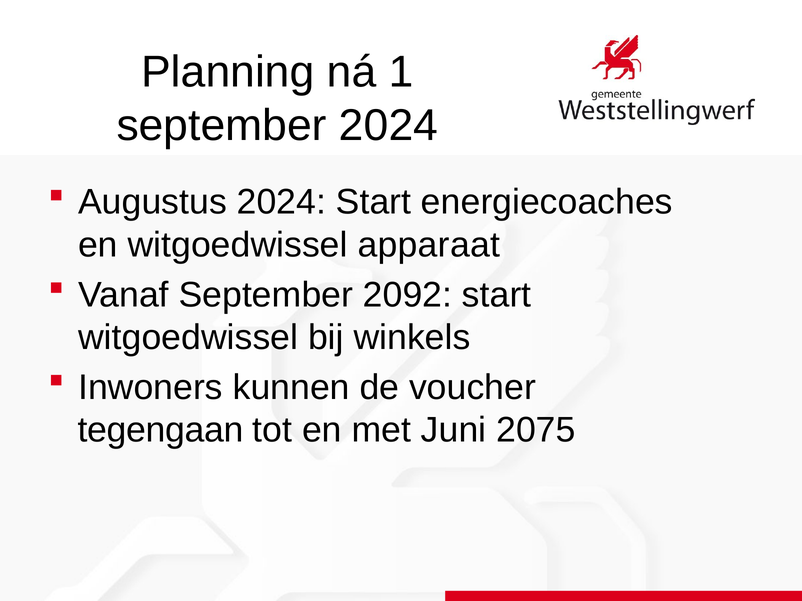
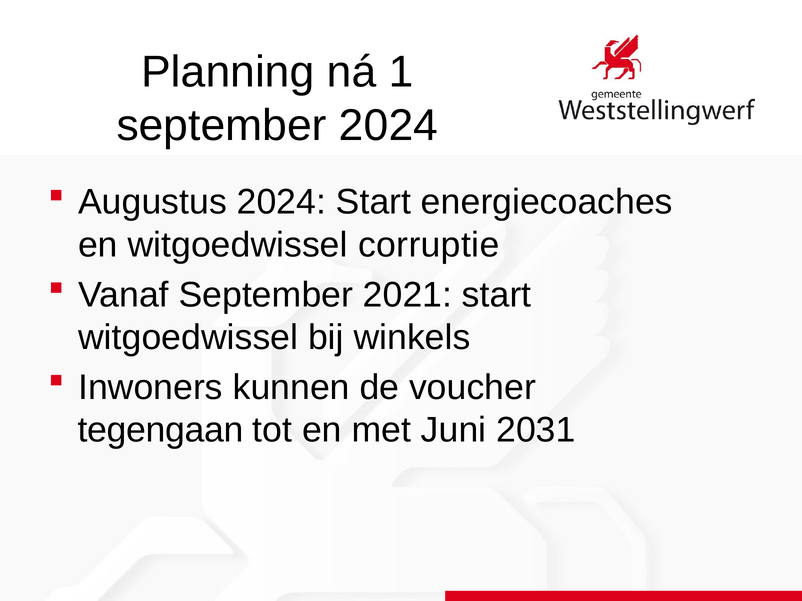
apparaat: apparaat -> corruptie
2092: 2092 -> 2021
2075: 2075 -> 2031
